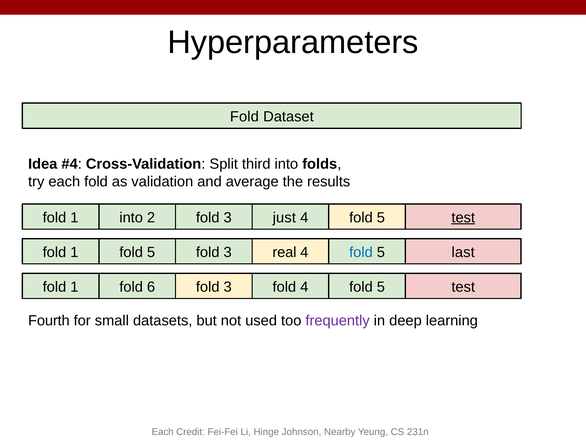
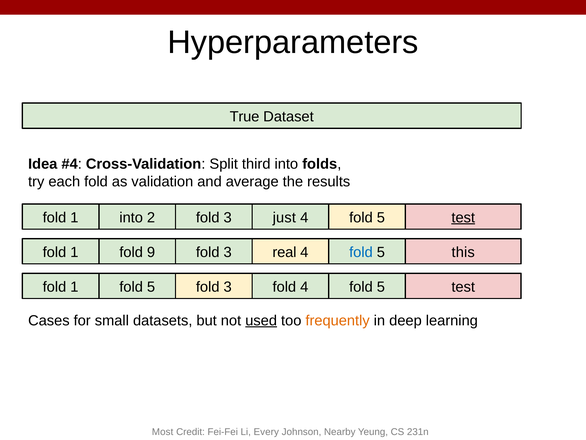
Fold at (244, 117): Fold -> True
1 fold 5: 5 -> 9
last: last -> this
1 fold 6: 6 -> 5
Fourth: Fourth -> Cases
used underline: none -> present
frequently colour: purple -> orange
Each at (163, 431): Each -> Most
Hinge: Hinge -> Every
